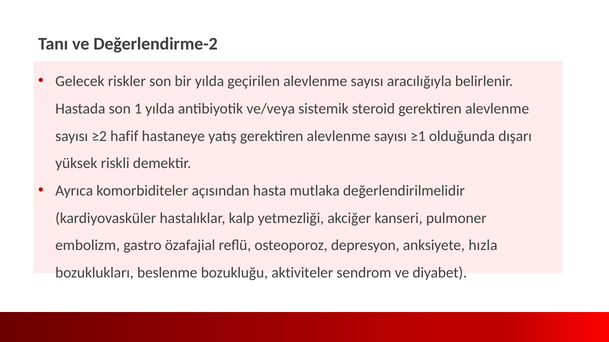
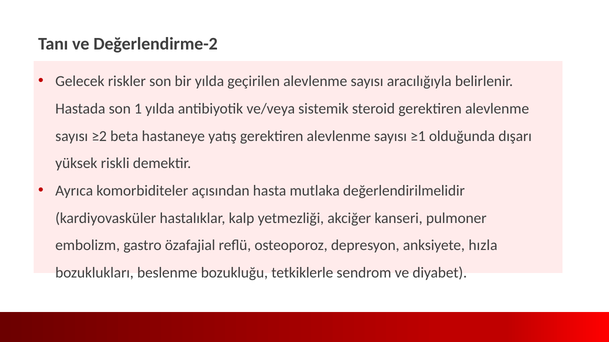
hafif: hafif -> beta
aktiviteler: aktiviteler -> tetkiklerle
